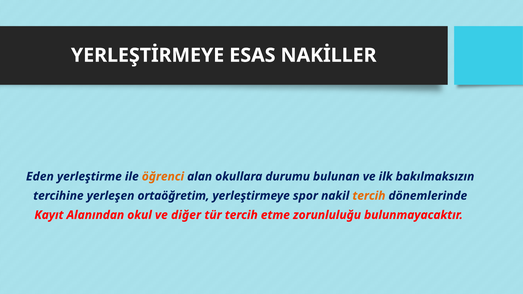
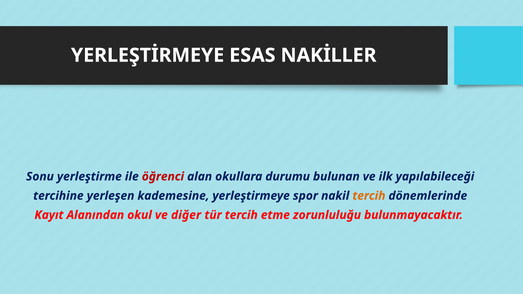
Eden: Eden -> Sonu
öğrenci colour: orange -> red
bakılmaksızın: bakılmaksızın -> yapılabileceği
ortaöğretim: ortaöğretim -> kademesine
